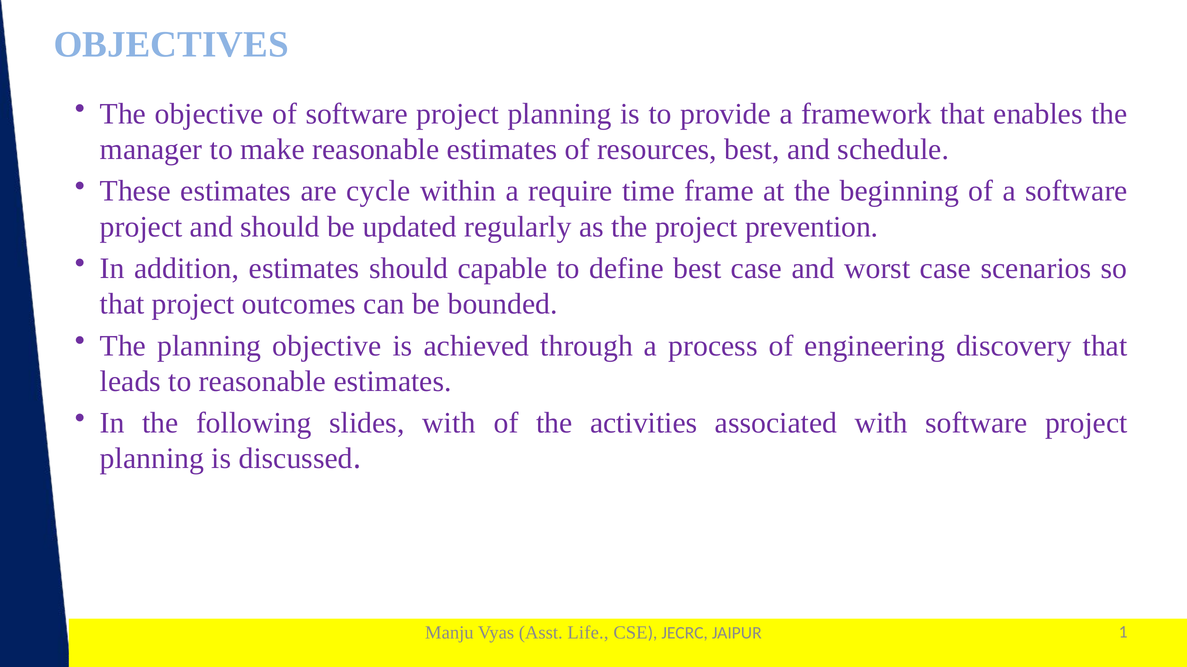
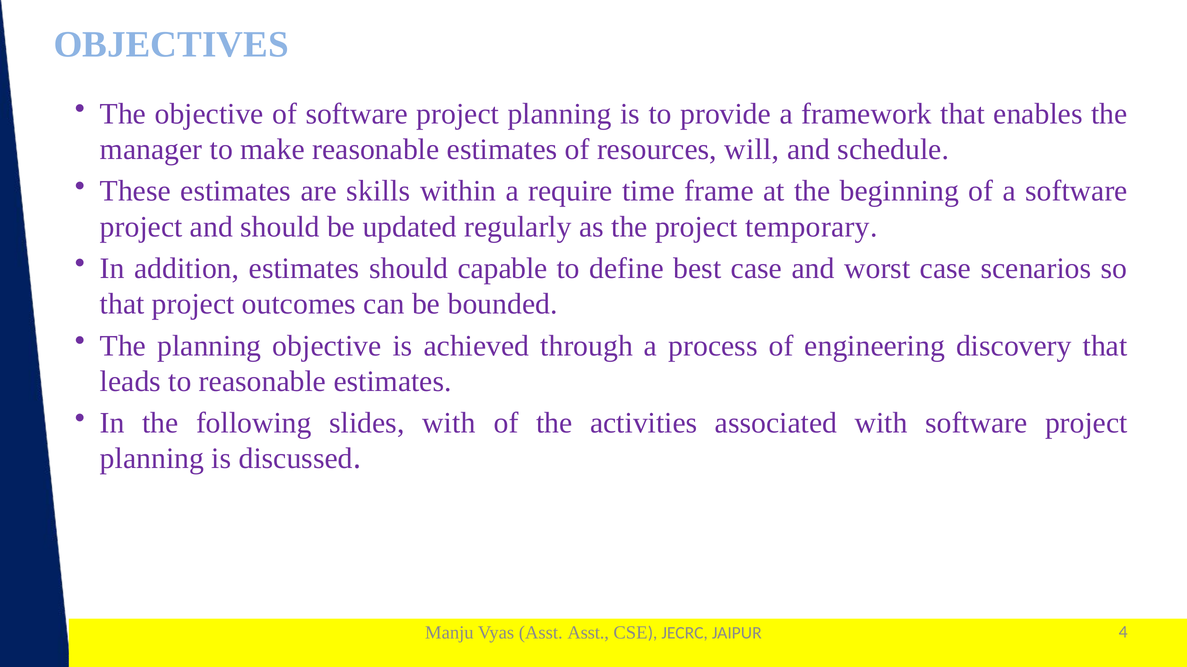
resources best: best -> will
cycle: cycle -> skills
prevention: prevention -> temporary
Asst Life: Life -> Asst
JAIPUR 1: 1 -> 4
